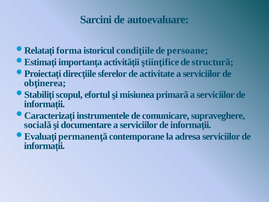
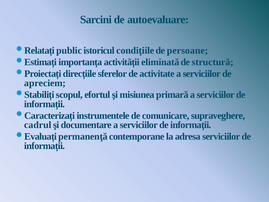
forma: forma -> public
ştiinţifice: ştiinţifice -> eliminată
obţinerea: obţinerea -> apreciem
socială: socială -> cadrul
